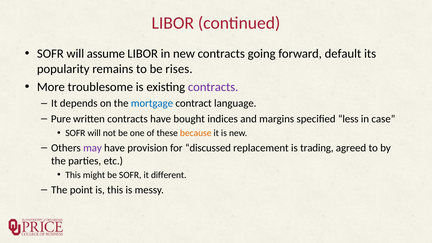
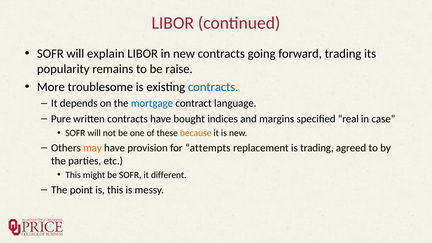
assume: assume -> explain
forward default: default -> trading
rises: rises -> raise
contracts at (213, 87) colour: purple -> blue
less: less -> real
may colour: purple -> orange
discussed: discussed -> attempts
